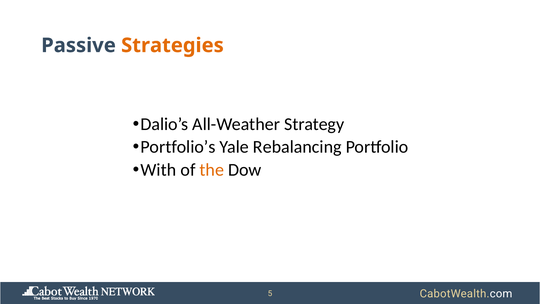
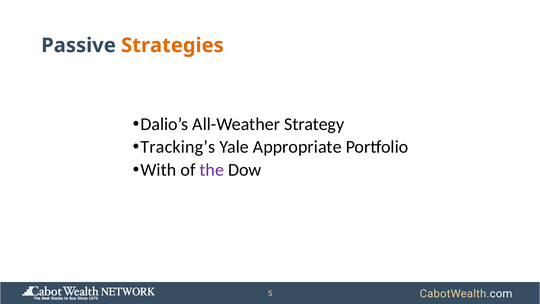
Portfolio’s: Portfolio’s -> Tracking’s
Rebalancing: Rebalancing -> Appropriate
the colour: orange -> purple
